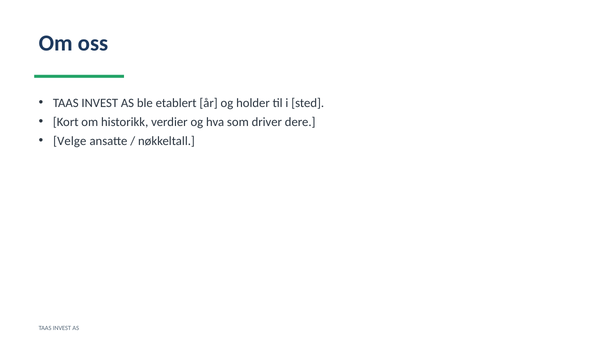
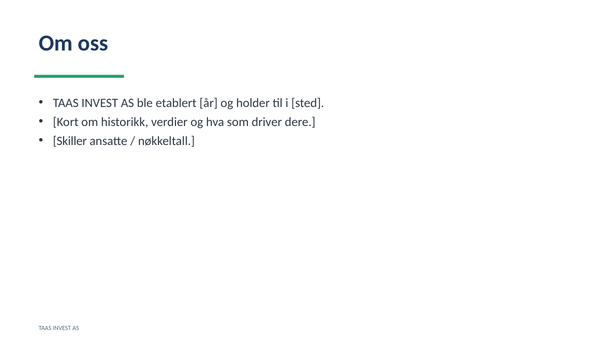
Velge: Velge -> Skiller
